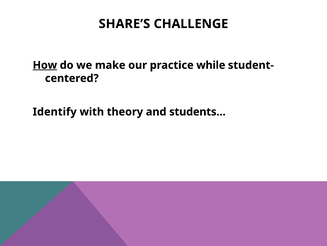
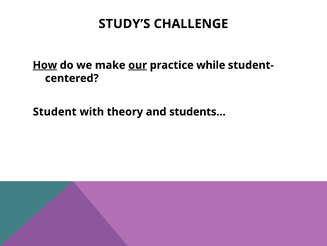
SHARE’S: SHARE’S -> STUDY’S
our underline: none -> present
Identify: Identify -> Student
